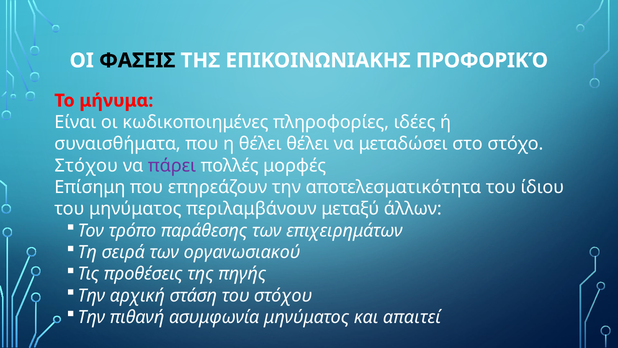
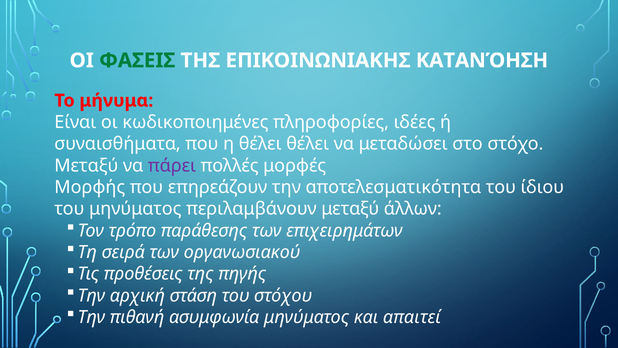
ΦΑΣΕΙΣ colour: black -> green
ΠΡΟΦΟΡΙΚΌ: ΠΡΟΦΟΡΙΚΌ -> ΚΑΤΑΝΌΗΣΗ
Στόχου at (86, 166): Στόχου -> Μεταξύ
Επίσημη: Επίσημη -> Μορφής
